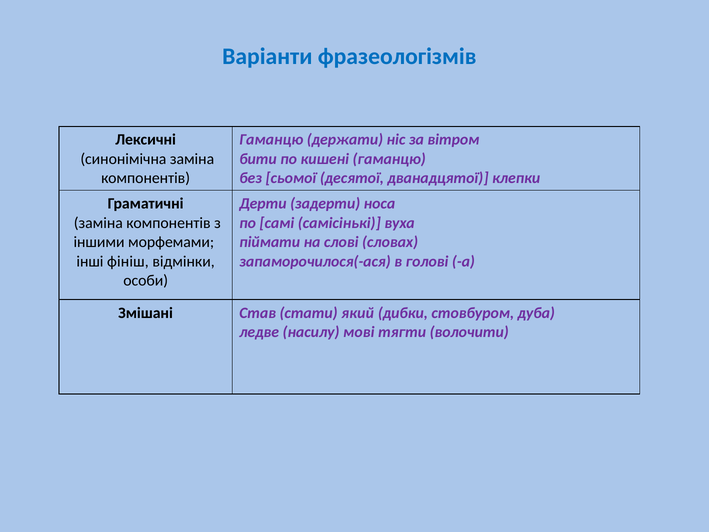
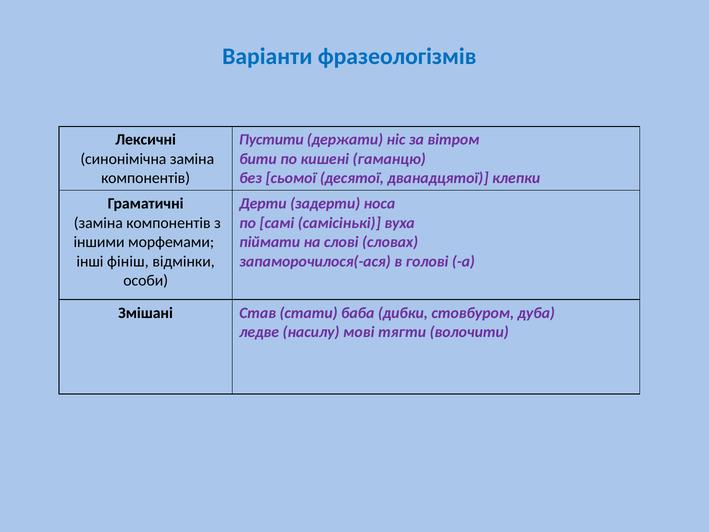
Гаманцю at (271, 140): Гаманцю -> Пустити
який: який -> баба
